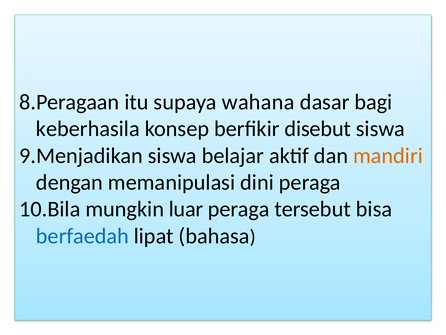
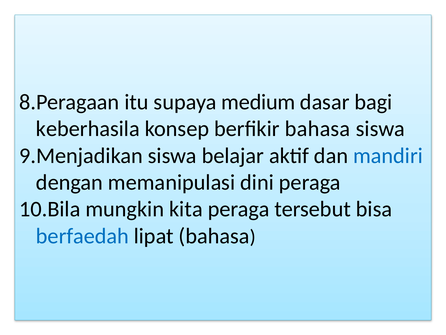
wahana: wahana -> medium
berfikir disebut: disebut -> bahasa
mandiri colour: orange -> blue
luar: luar -> kita
